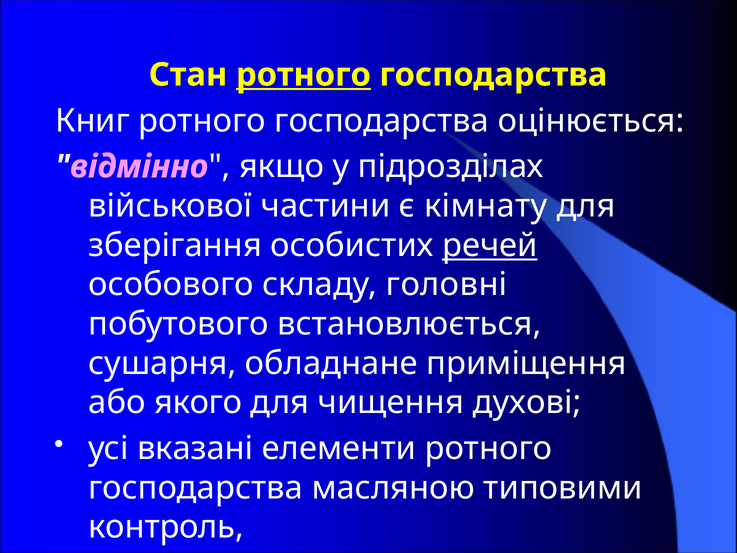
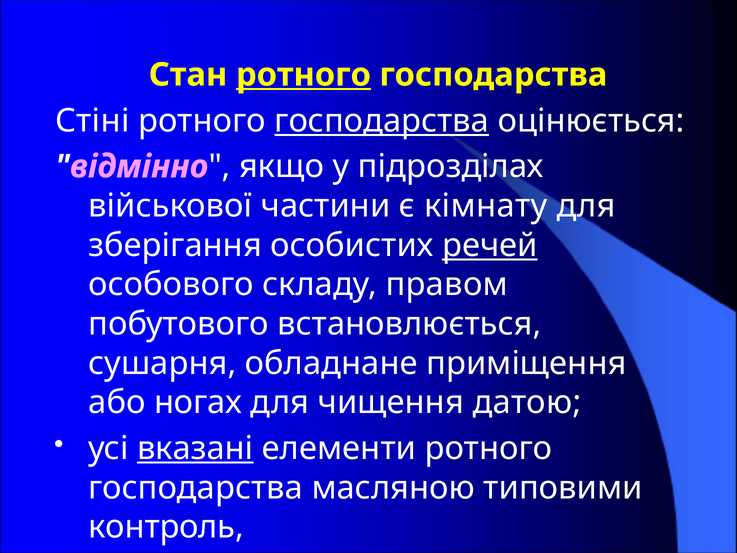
Книг: Книг -> Стіні
господарства at (382, 121) underline: none -> present
головні: головні -> правом
якого: якого -> ногах
духові: духові -> датою
вказані underline: none -> present
